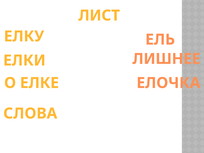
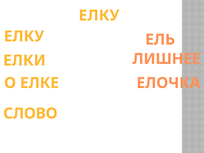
ЛИСТ at (99, 15): ЛИСТ -> ЕЛКУ
СЛОВА: СЛОВА -> СЛОВО
